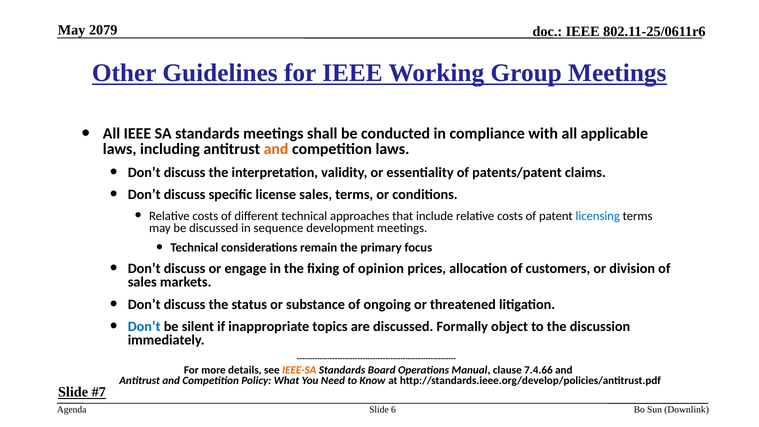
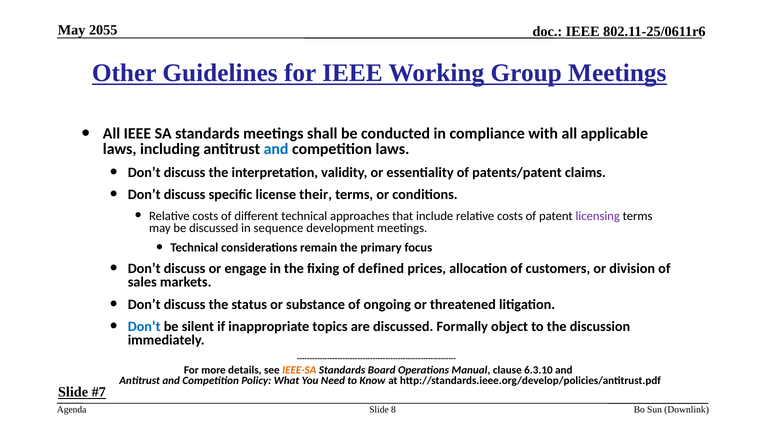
2079: 2079 -> 2055
and at (276, 149) colour: orange -> blue
license sales: sales -> their
licensing colour: blue -> purple
opinion: opinion -> defined
7.4.66: 7.4.66 -> 6.3.10
6: 6 -> 8
